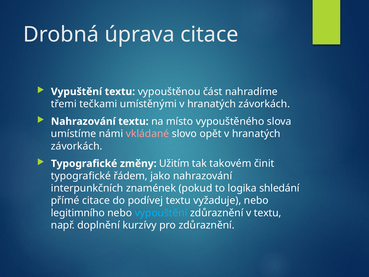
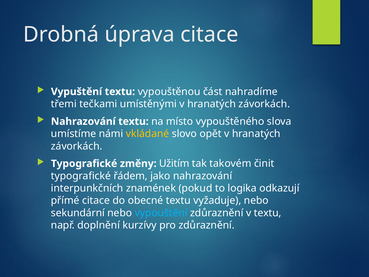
vkládané colour: pink -> yellow
shledání: shledání -> odkazují
podívej: podívej -> obecné
legitimního: legitimního -> sekundární
